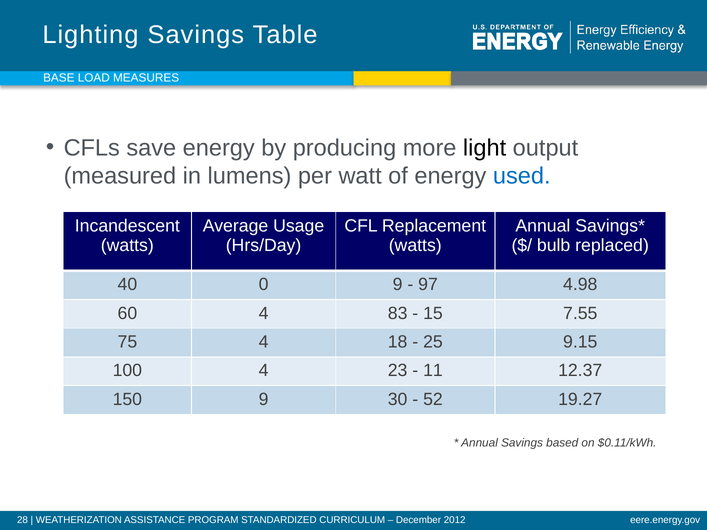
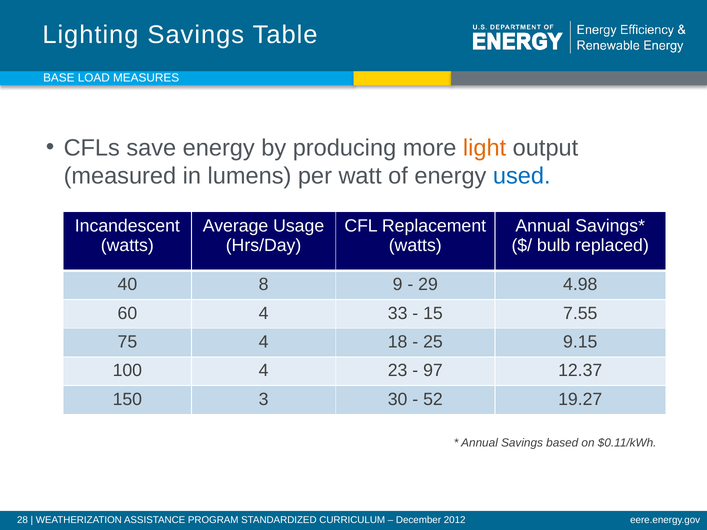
light colour: black -> orange
0: 0 -> 8
97: 97 -> 29
83: 83 -> 33
11: 11 -> 97
150 9: 9 -> 3
